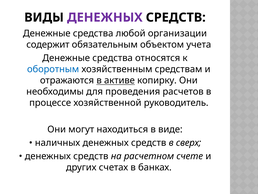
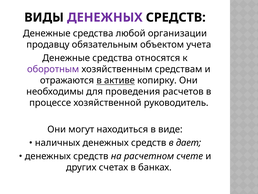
содержит: содержит -> продавцу
оборотным colour: blue -> purple
сверх: сверх -> дает
